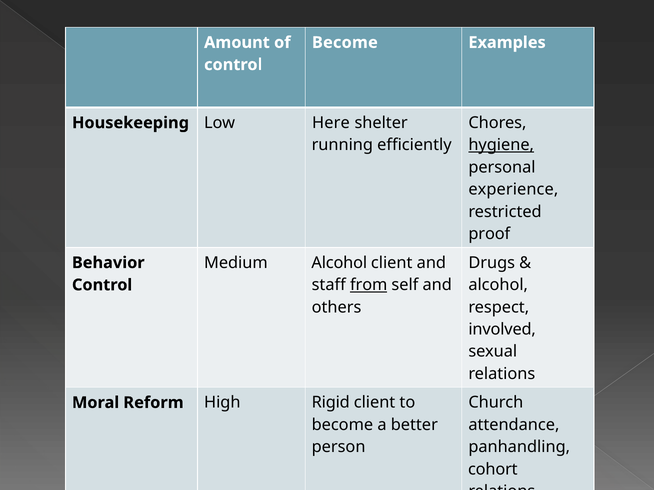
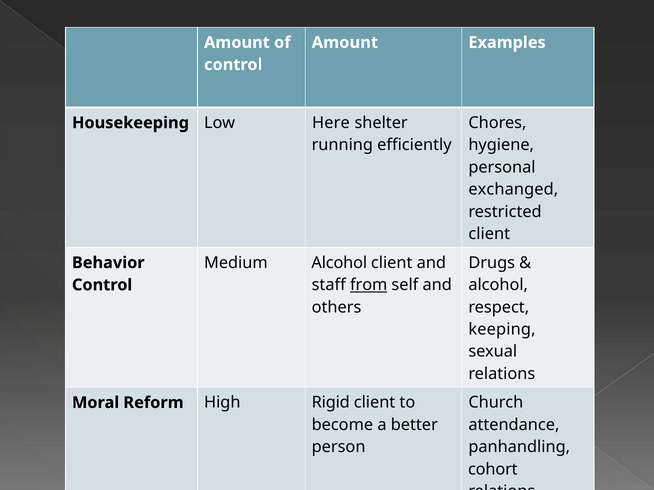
Become at (345, 43): Become -> Amount
hygiene underline: present -> none
experience: experience -> exchanged
proof at (489, 234): proof -> client
involved: involved -> keeping
